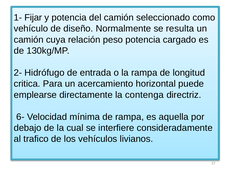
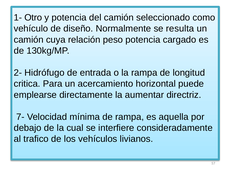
Fijar: Fijar -> Otro
contenga: contenga -> aumentar
6-: 6- -> 7-
